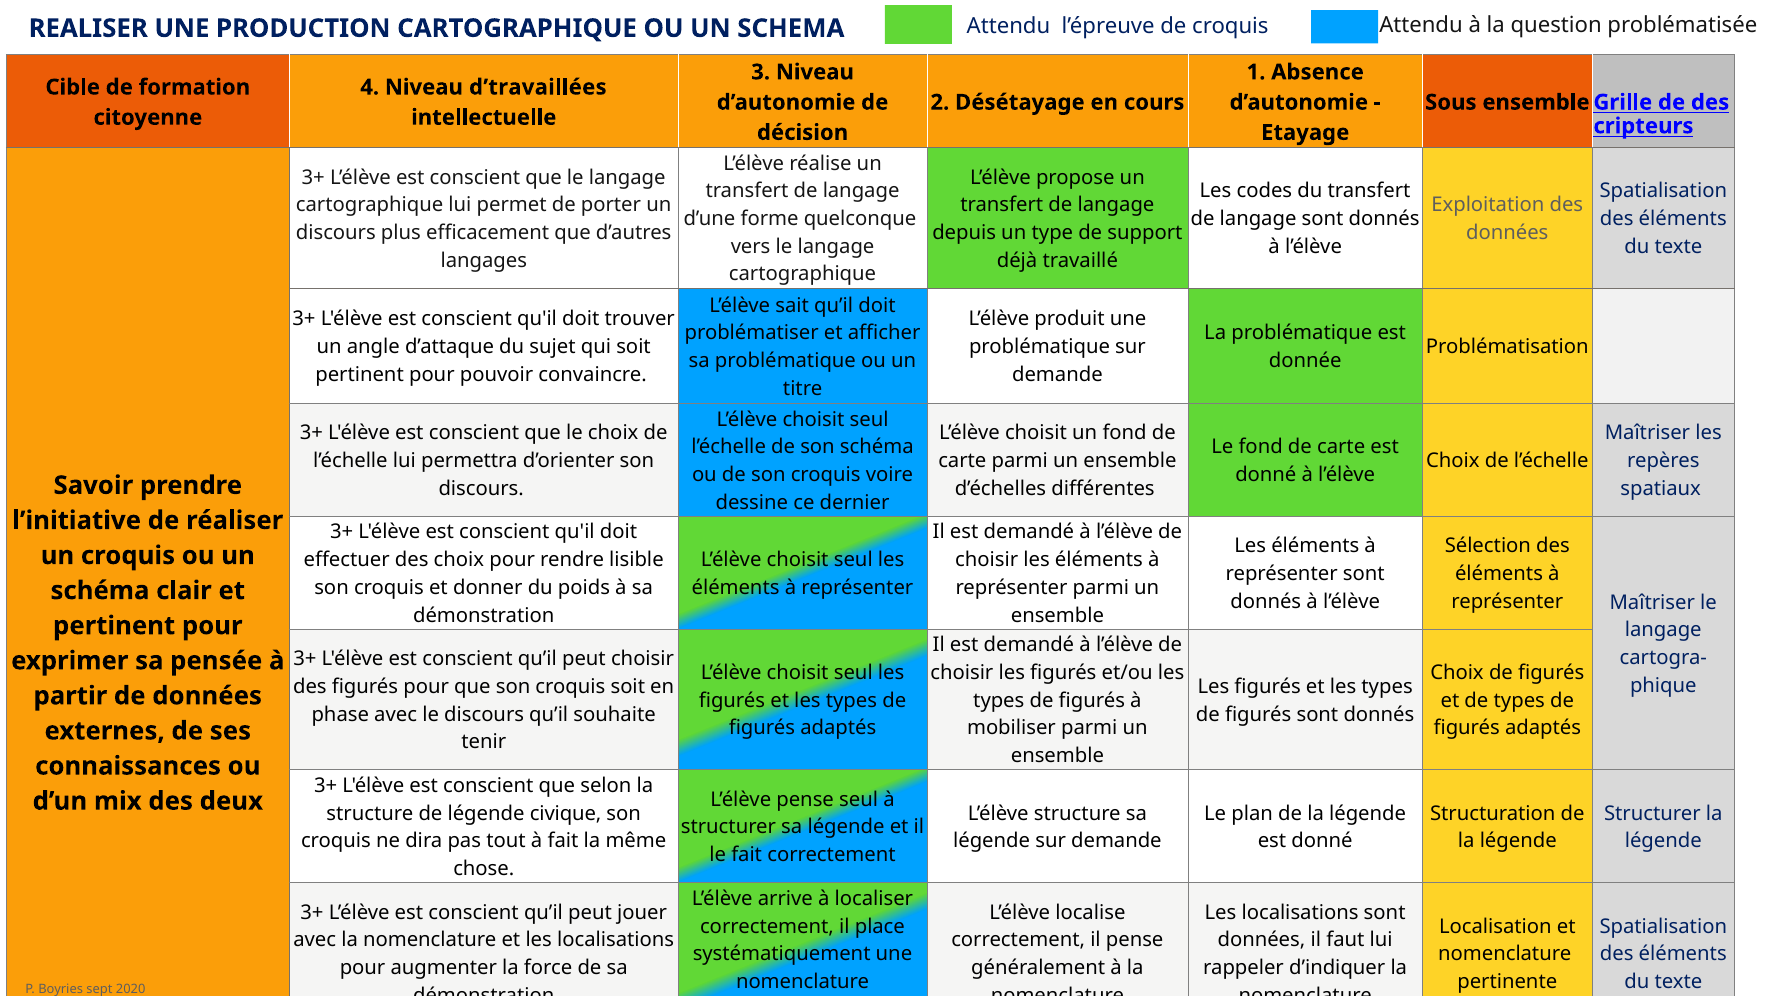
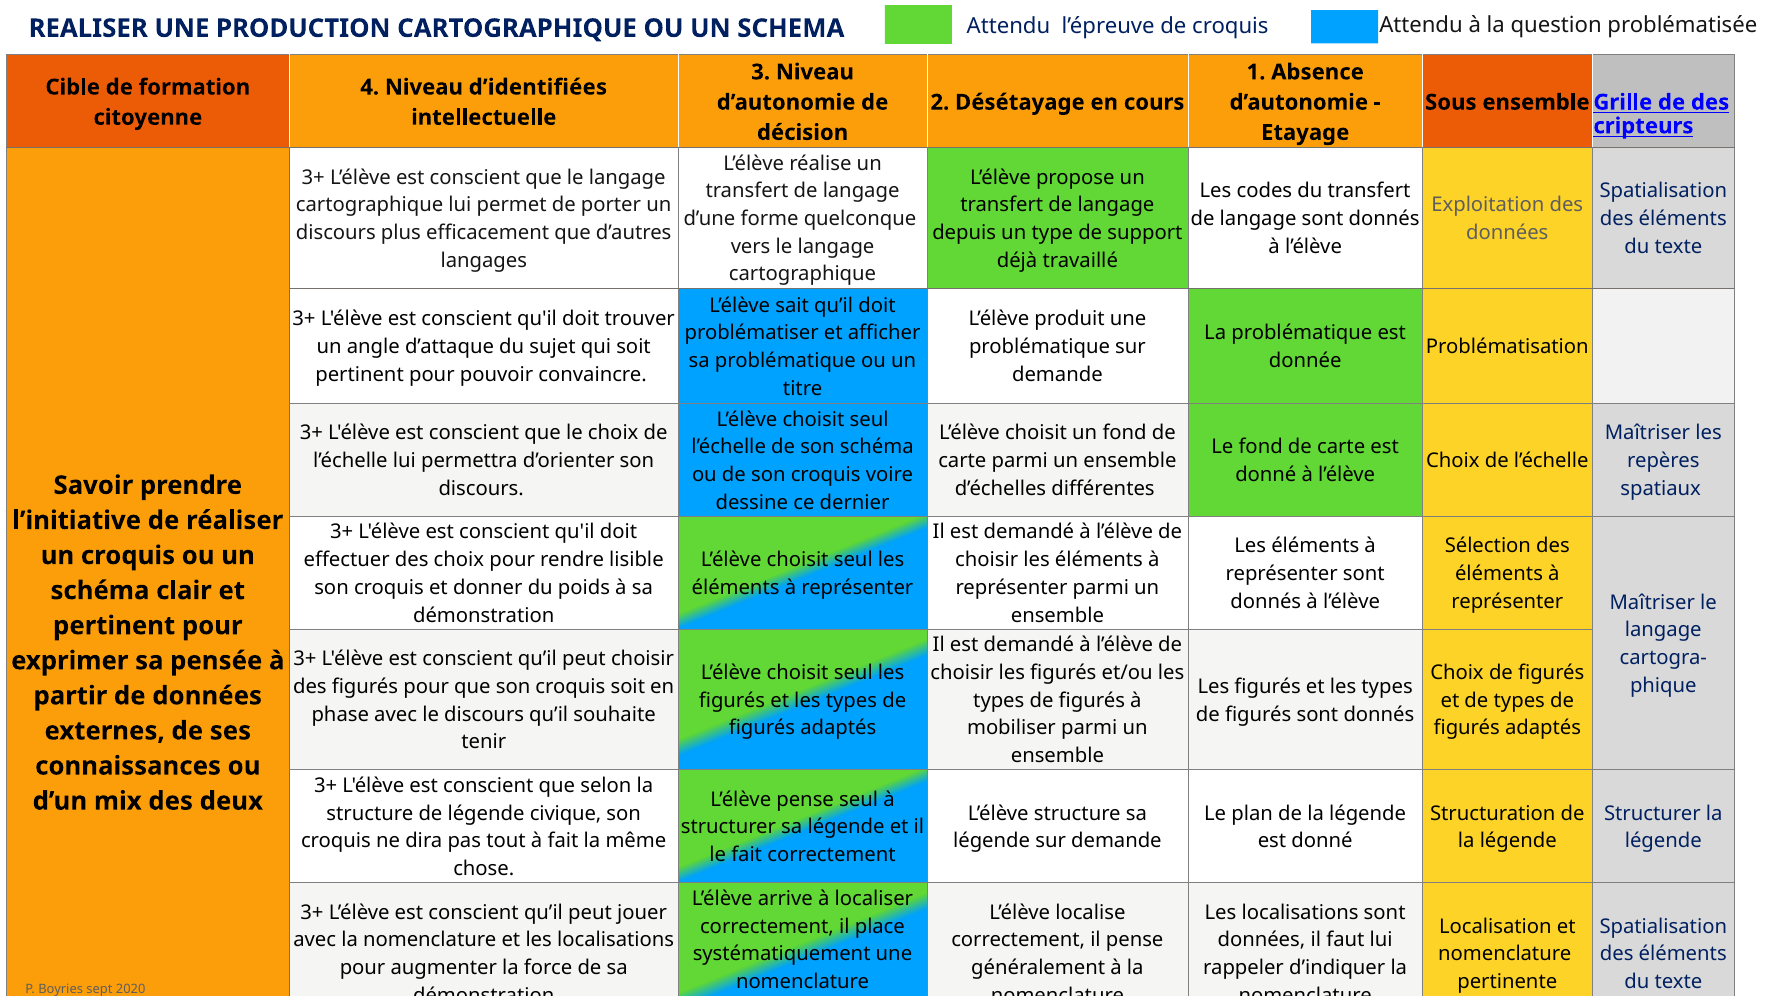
d’travaillées: d’travaillées -> d’identifiées
